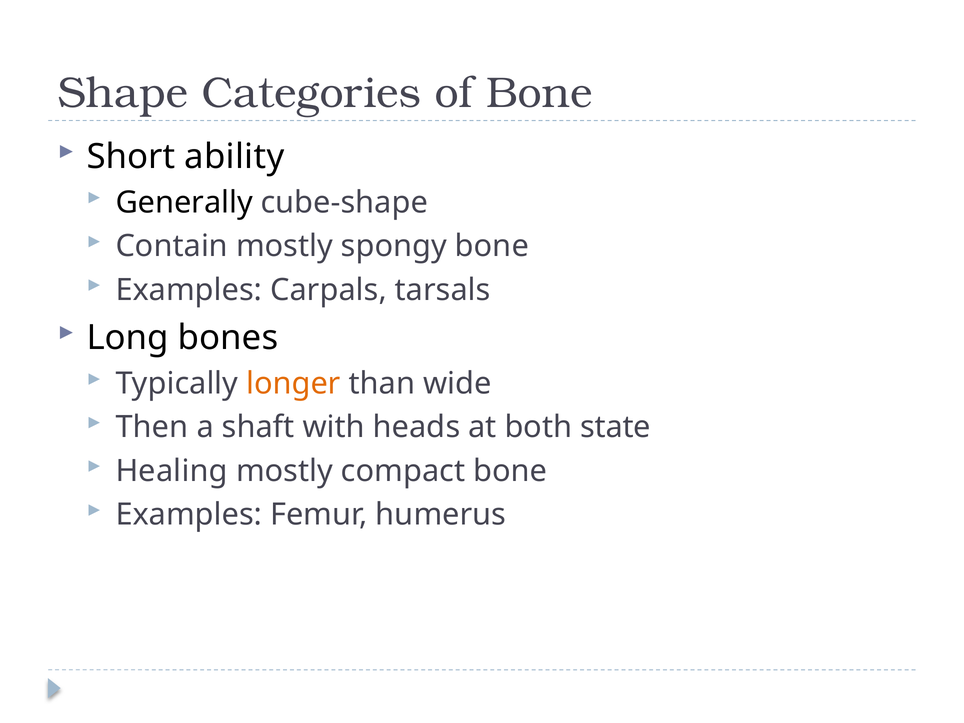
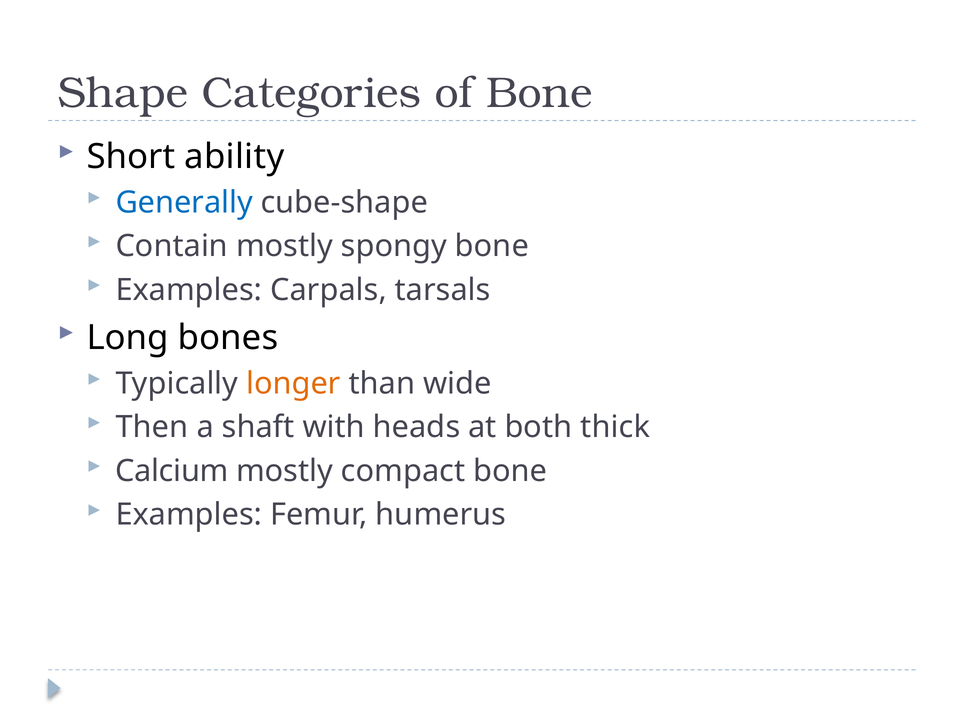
Generally colour: black -> blue
state: state -> thick
Healing: Healing -> Calcium
